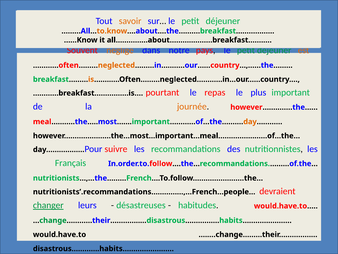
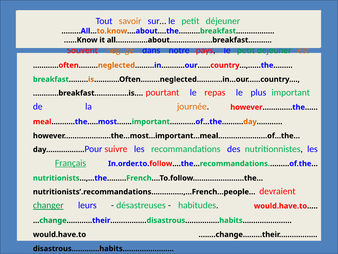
Français underline: none -> present
